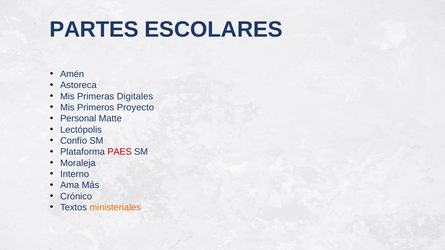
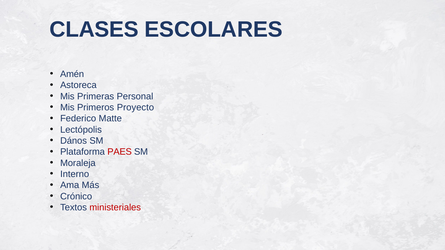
PARTES: PARTES -> CLASES
Digitales: Digitales -> Personal
Personal: Personal -> Federico
Confío: Confío -> Dános
ministeriales colour: orange -> red
